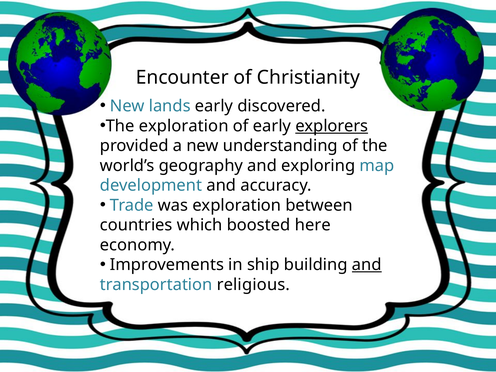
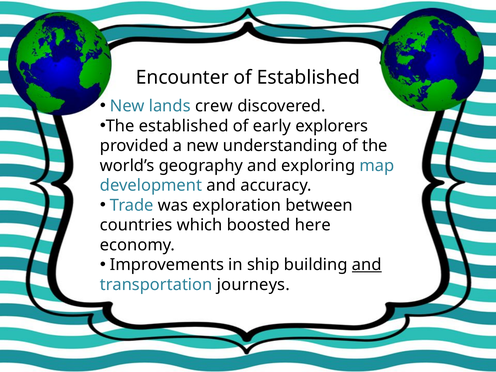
of Christianity: Christianity -> Established
lands early: early -> crew
The exploration: exploration -> established
explorers underline: present -> none
religious: religious -> journeys
